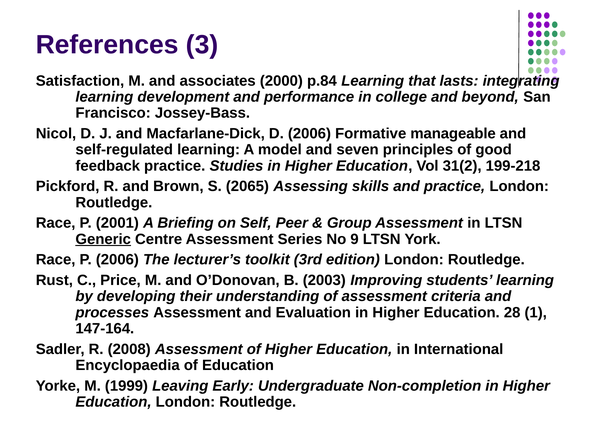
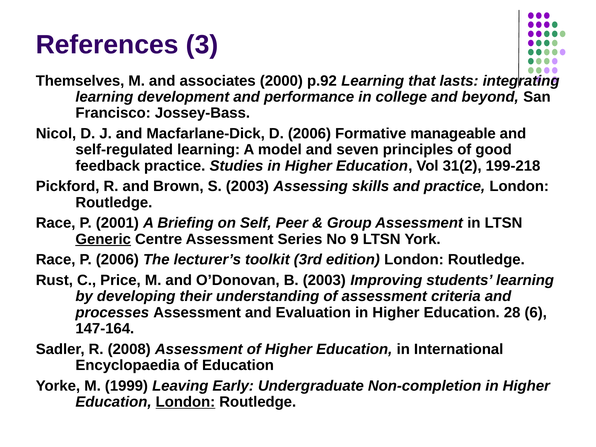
Satisfaction: Satisfaction -> Themselves
p.84: p.84 -> p.92
S 2065: 2065 -> 2003
1: 1 -> 6
London at (185, 402) underline: none -> present
